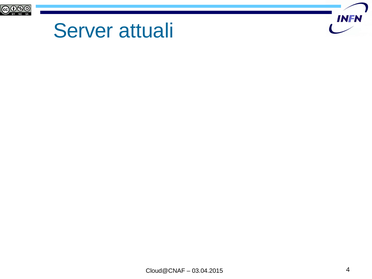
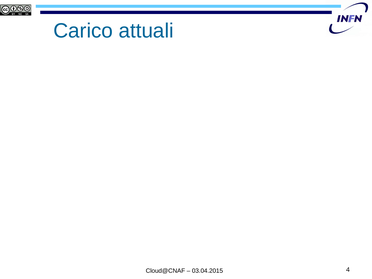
Server: Server -> Carico
